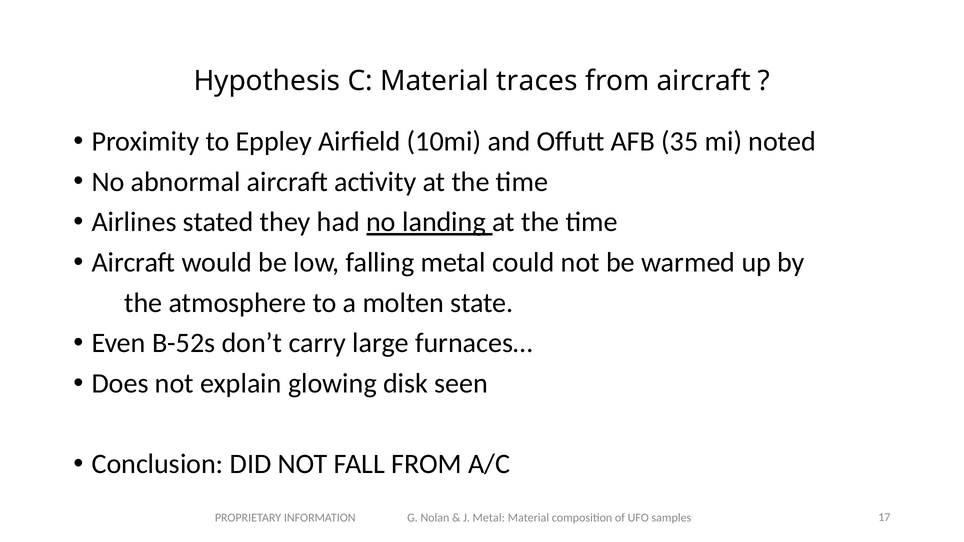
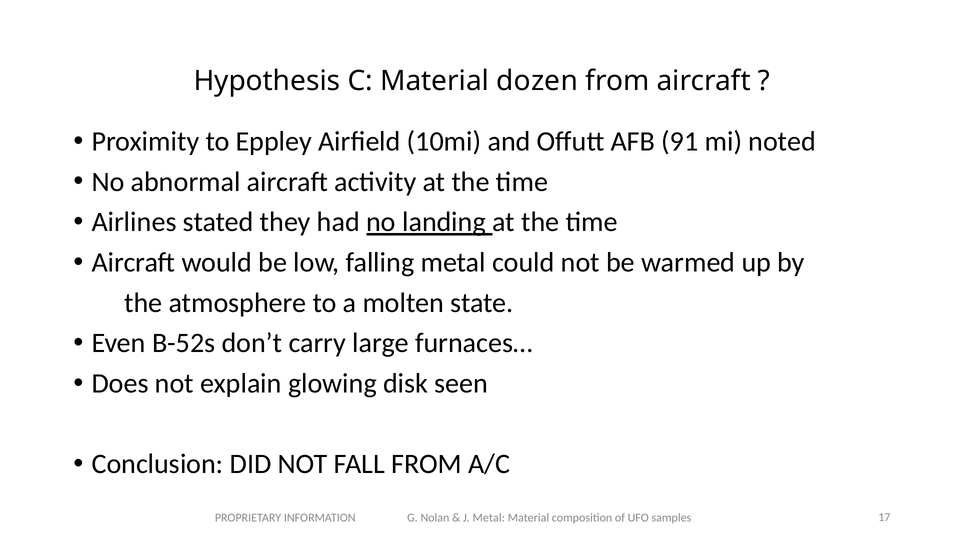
traces: traces -> dozen
35: 35 -> 91
